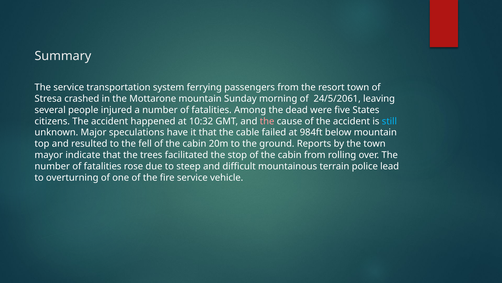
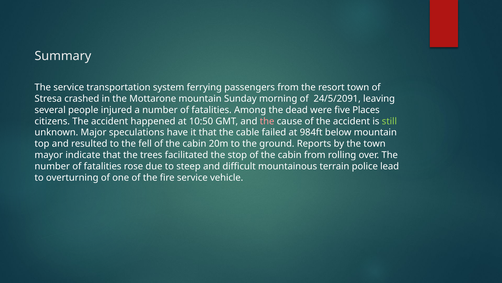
24/5/2061: 24/5/2061 -> 24/5/2091
States: States -> Places
10:32: 10:32 -> 10:50
still colour: light blue -> light green
